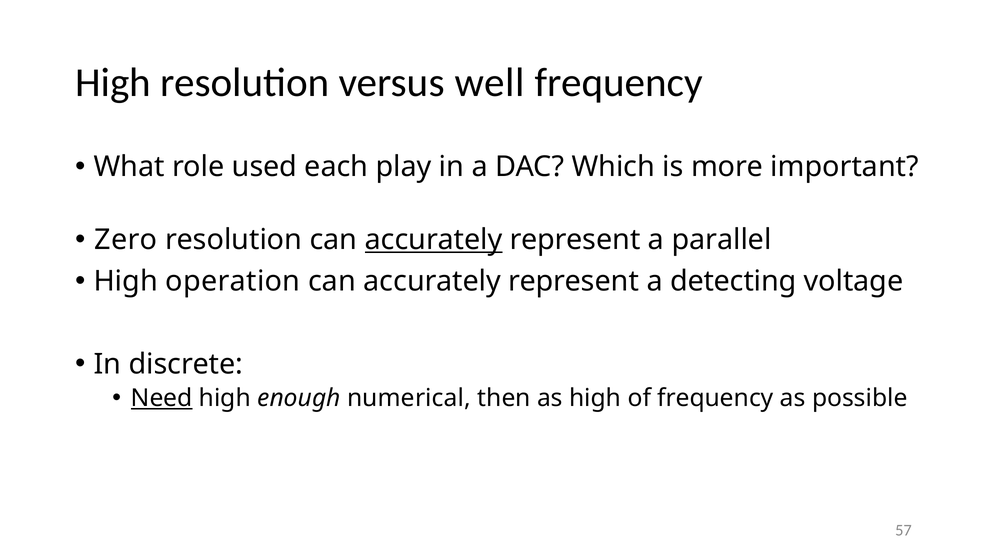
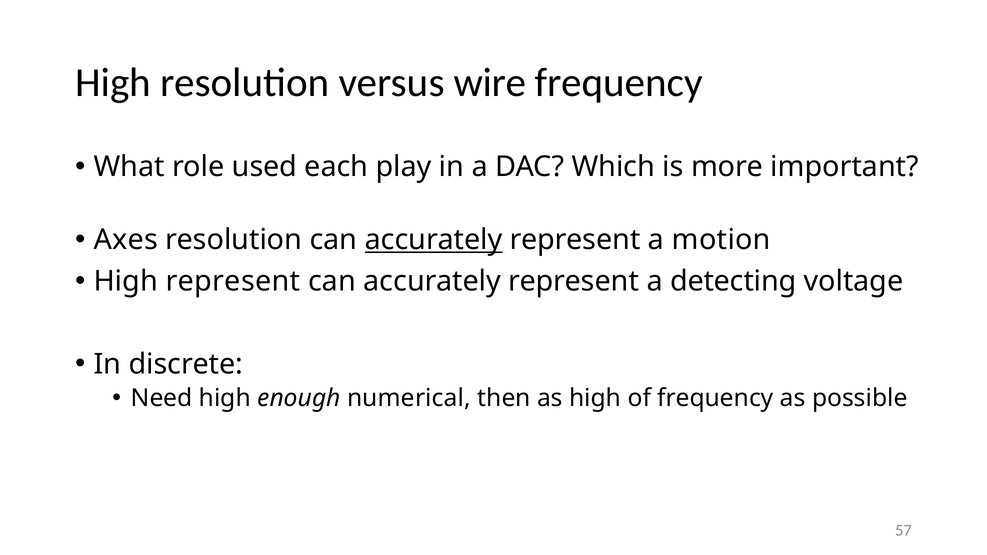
well: well -> wire
Zero: Zero -> Axes
parallel: parallel -> motion
High operation: operation -> represent
Need underline: present -> none
